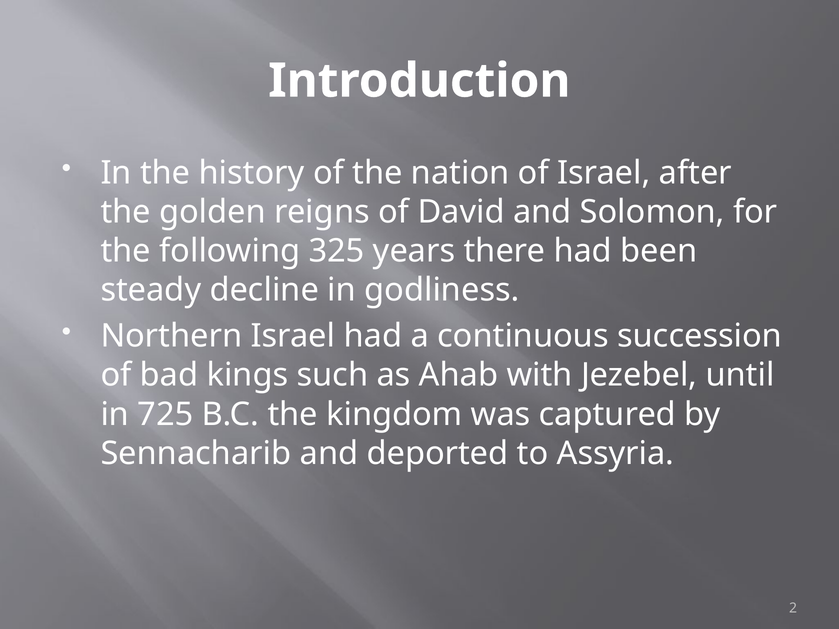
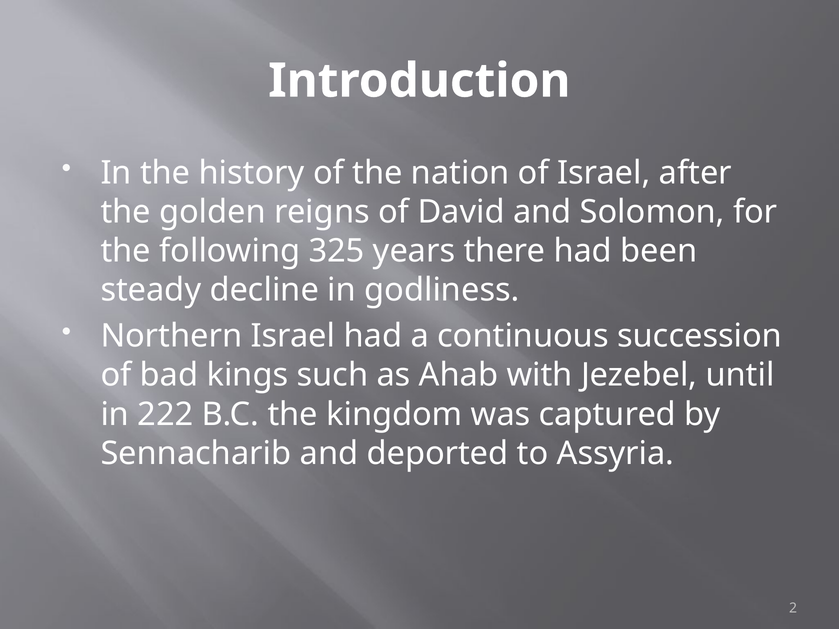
725: 725 -> 222
